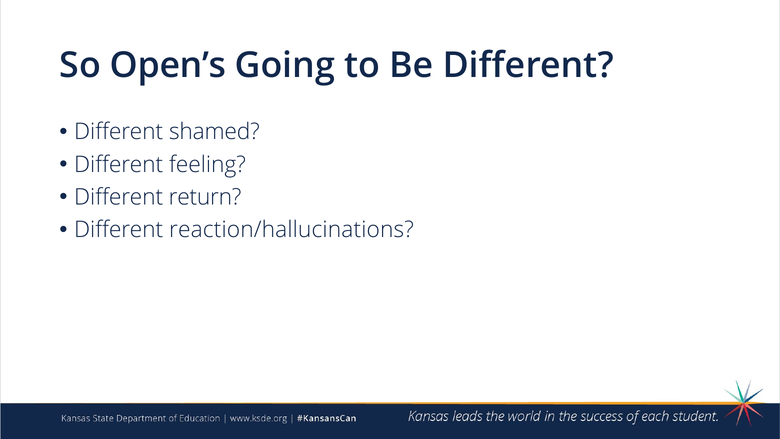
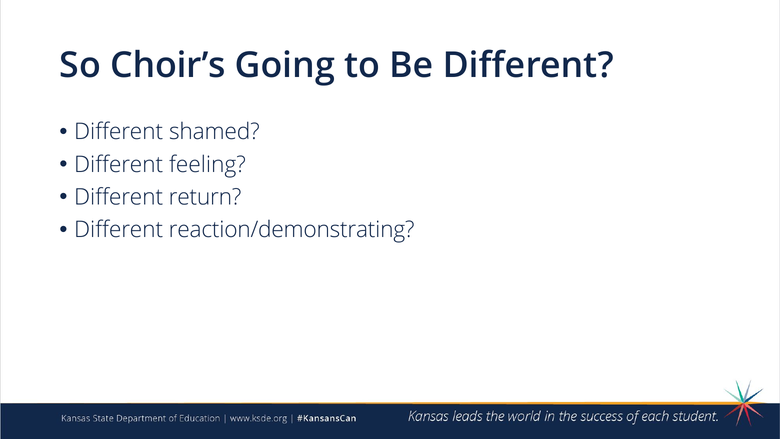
Open’s: Open’s -> Choir’s
reaction/hallucinations: reaction/hallucinations -> reaction/demonstrating
